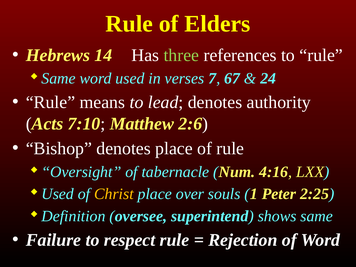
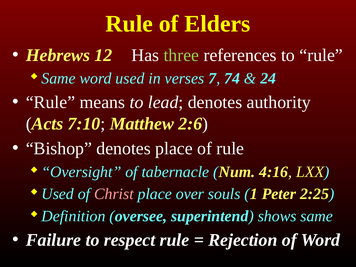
14: 14 -> 12
67: 67 -> 74
Christ colour: yellow -> pink
